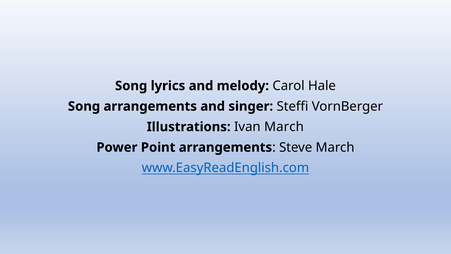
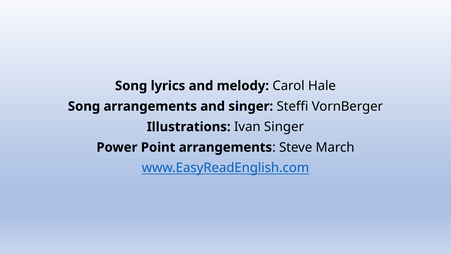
Ivan March: March -> Singer
